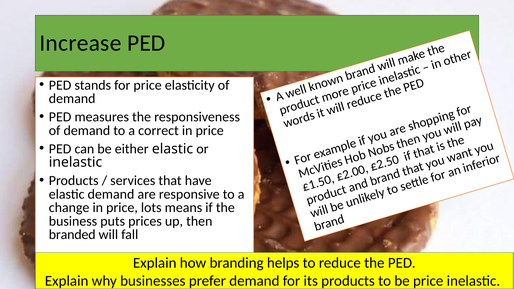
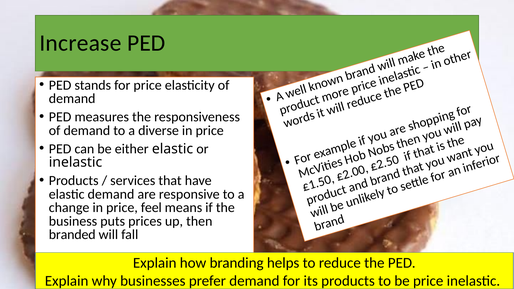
correct: correct -> diverse
lots: lots -> feel
